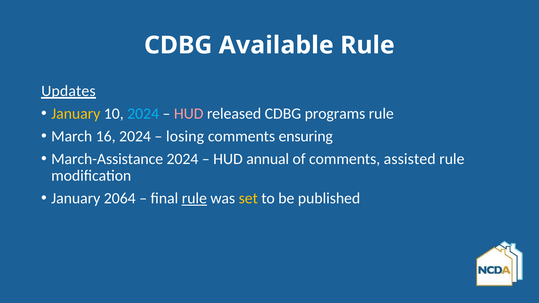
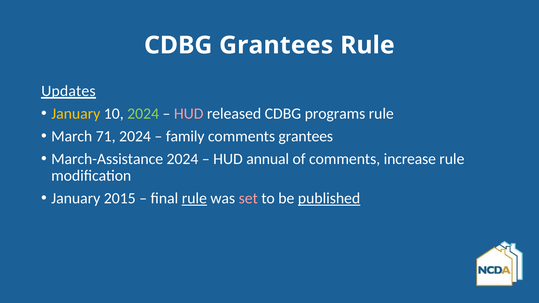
CDBG Available: Available -> Grantees
2024 at (143, 114) colour: light blue -> light green
16: 16 -> 71
losing: losing -> family
comments ensuring: ensuring -> grantees
assisted: assisted -> increase
2064: 2064 -> 2015
set colour: yellow -> pink
published underline: none -> present
